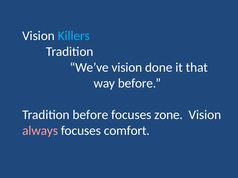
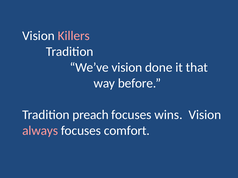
Killers colour: light blue -> pink
Tradition before: before -> preach
zone: zone -> wins
